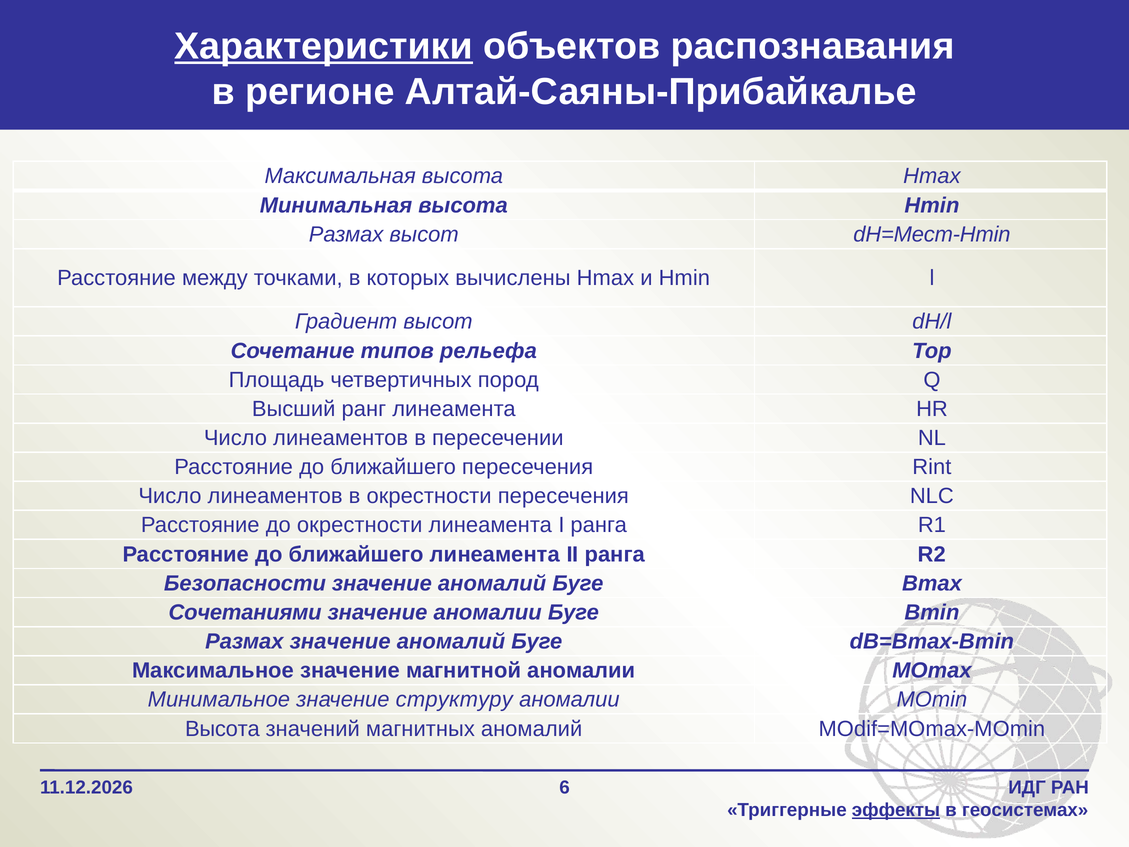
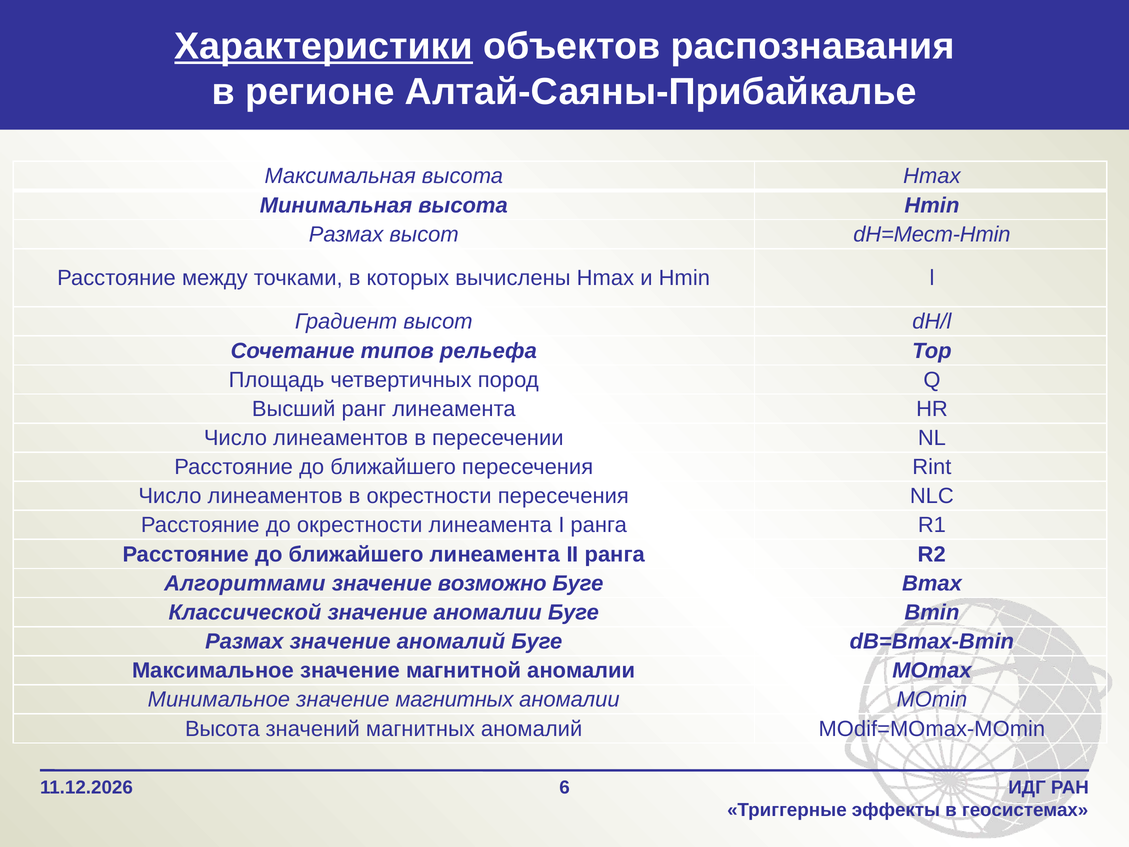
Безопасности: Безопасности -> Алгоритмами
аномалий at (492, 583): аномалий -> возможно
Сочетаниями: Сочетаниями -> Классической
значение структуру: структуру -> магнитных
эффекты underline: present -> none
